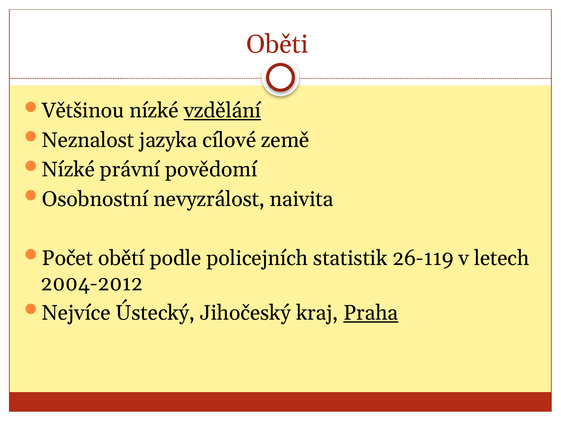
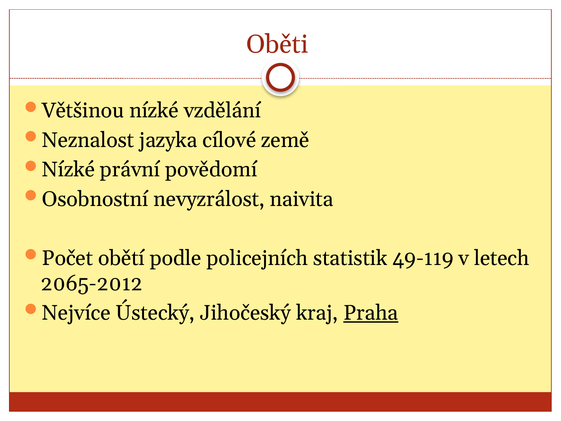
vzdělání underline: present -> none
26-119: 26-119 -> 49-119
2004-2012: 2004-2012 -> 2065-2012
